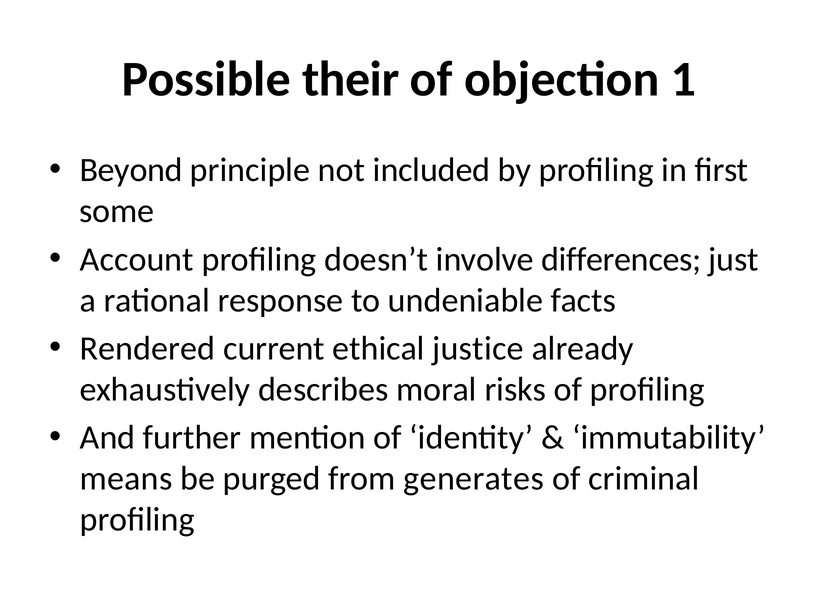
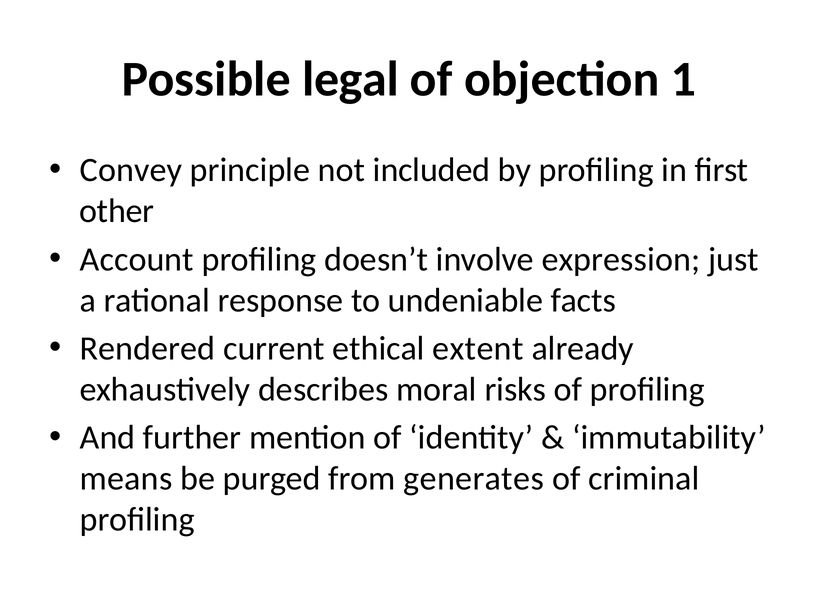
their: their -> legal
Beyond: Beyond -> Convey
some: some -> other
differences: differences -> expression
justice: justice -> extent
